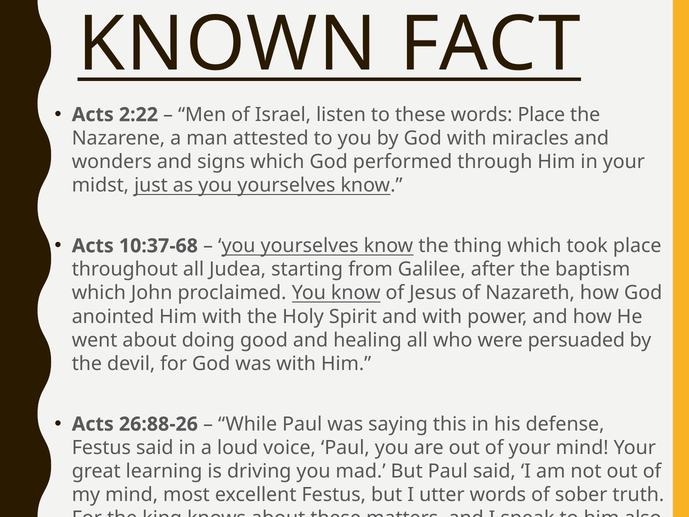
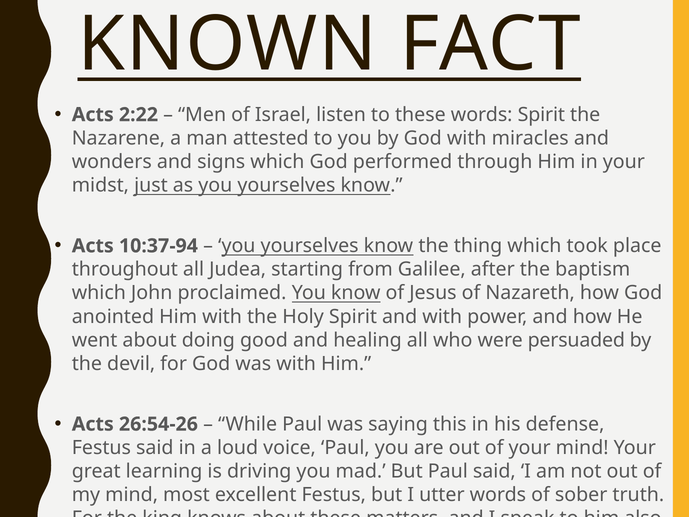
words Place: Place -> Spirit
10:37-68: 10:37-68 -> 10:37-94
26:88-26: 26:88-26 -> 26:54-26
